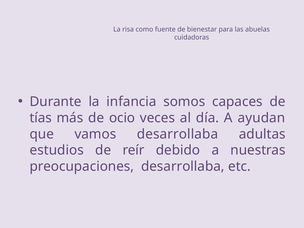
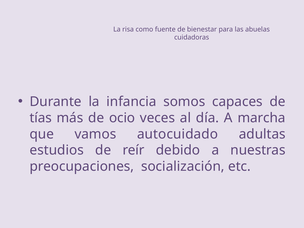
ayudan: ayudan -> marcha
vamos desarrollaba: desarrollaba -> autocuidado
preocupaciones desarrollaba: desarrollaba -> socialización
